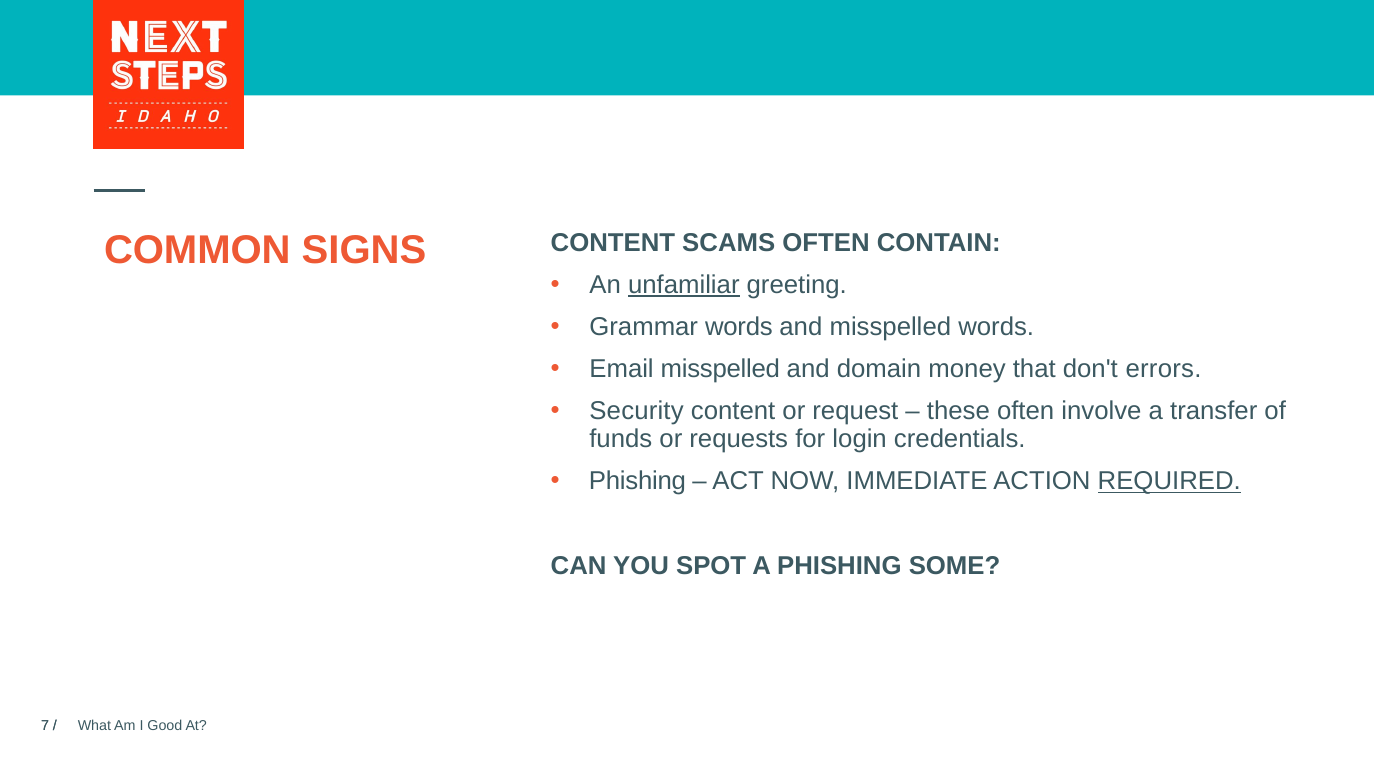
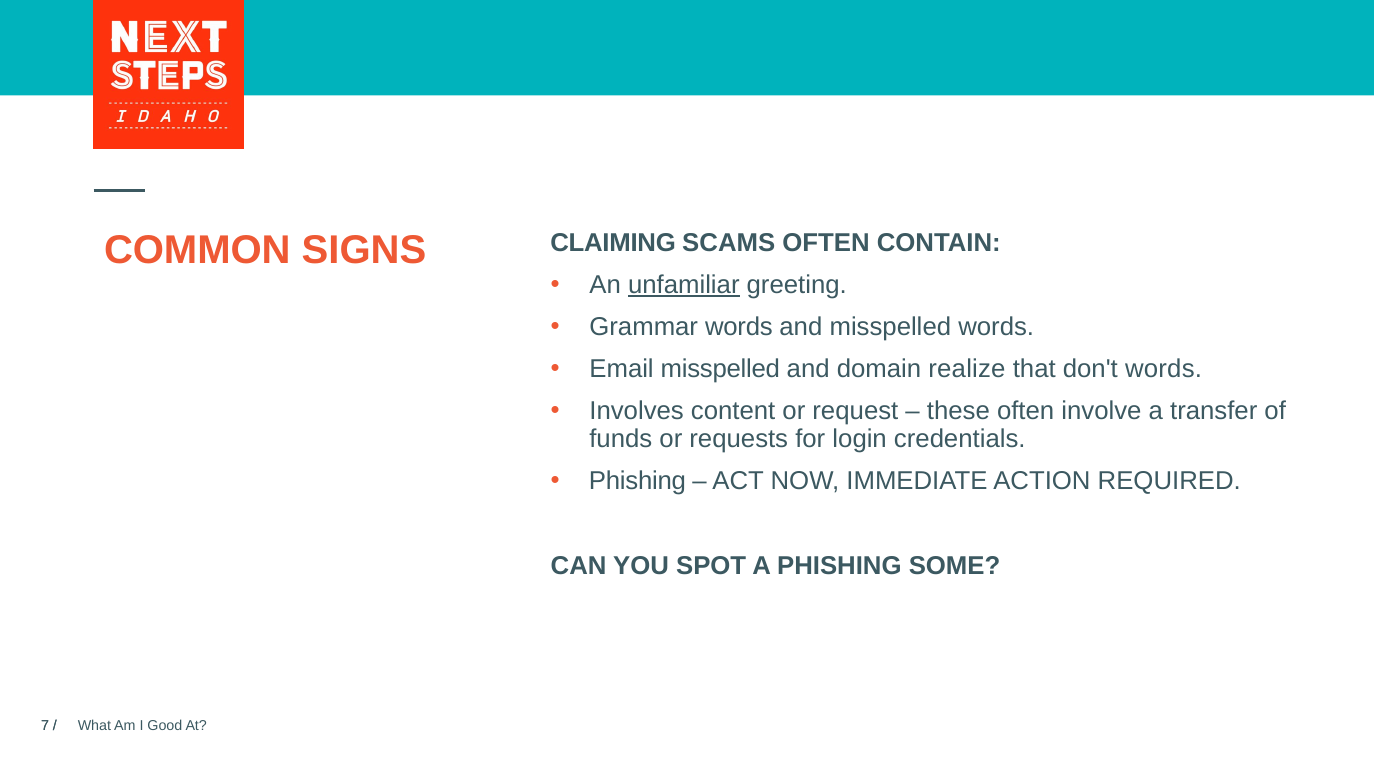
SIGNS CONTENT: CONTENT -> CLAIMING
money: money -> realize
don't errors: errors -> words
Security: Security -> Involves
REQUIRED underline: present -> none
